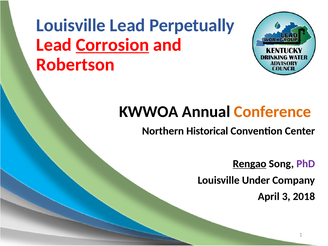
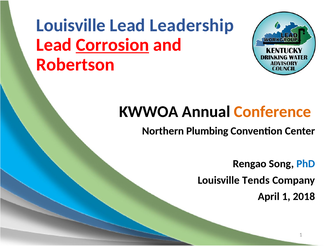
Perpetually: Perpetually -> Leadership
Historical: Historical -> Plumbing
Rengao underline: present -> none
PhD colour: purple -> blue
Under: Under -> Tends
April 3: 3 -> 1
